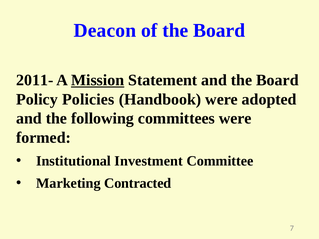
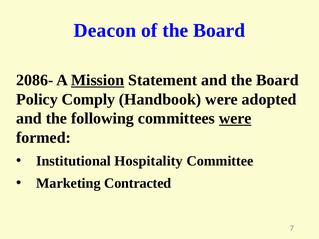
2011-: 2011- -> 2086-
Policies: Policies -> Comply
were at (235, 119) underline: none -> present
Investment: Investment -> Hospitality
